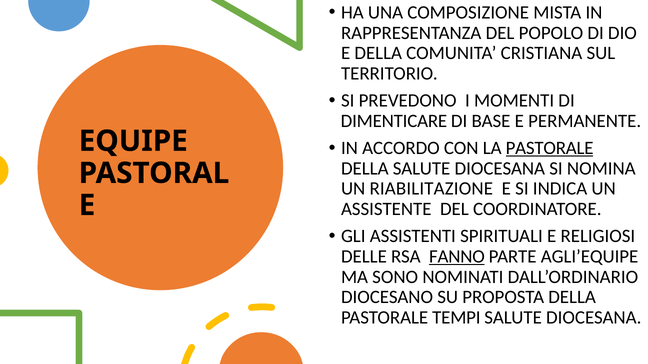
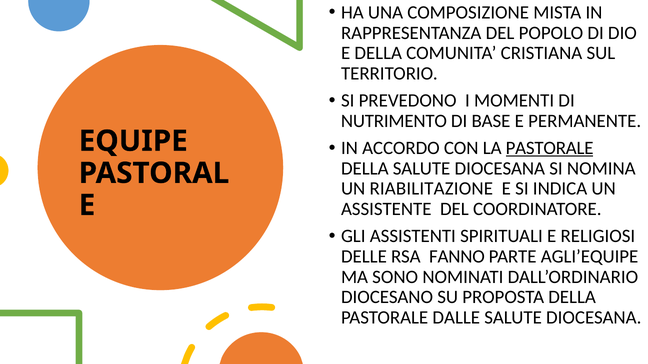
DIMENTICARE: DIMENTICARE -> NUTRIMENTO
FANNO underline: present -> none
TEMPI: TEMPI -> DALLE
